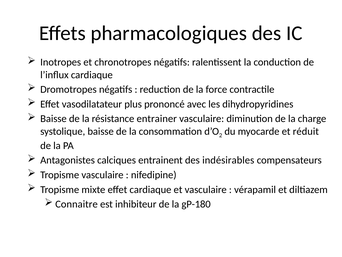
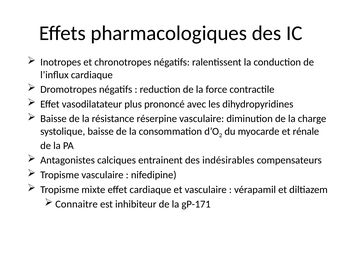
entrainer: entrainer -> réserpine
réduit: réduit -> rénale
gP-180: gP-180 -> gP-171
